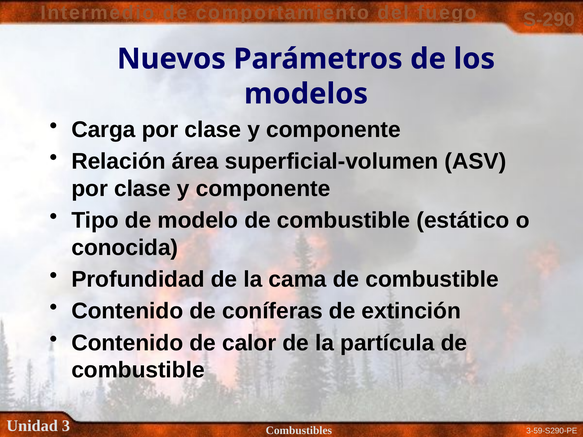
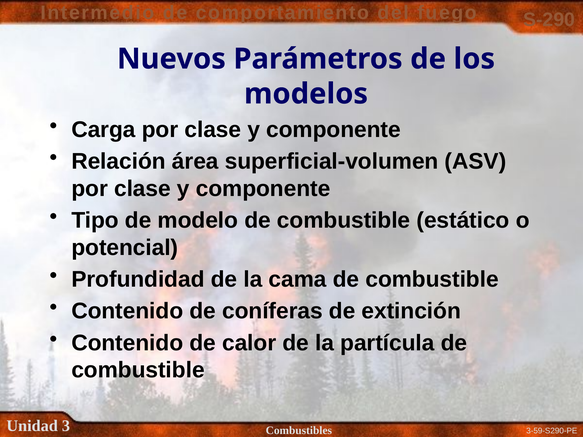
conocida: conocida -> potencial
